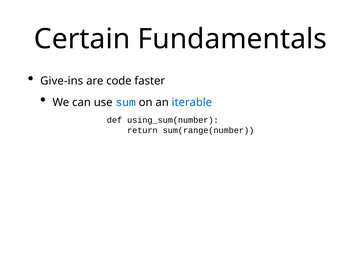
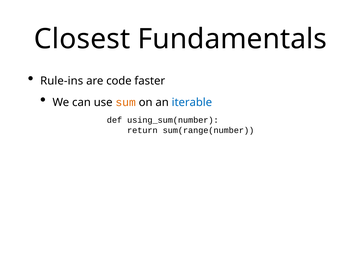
Certain: Certain -> Closest
Give-ins: Give-ins -> Rule-ins
sum colour: blue -> orange
